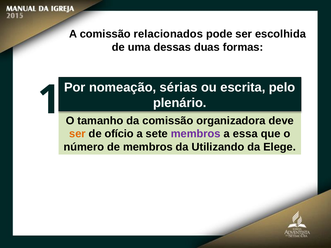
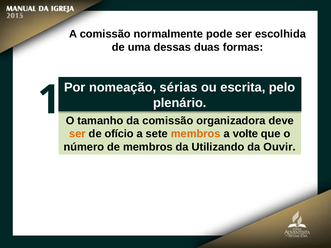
relacionados: relacionados -> normalmente
membros at (196, 134) colour: purple -> orange
essa: essa -> volte
Elege: Elege -> Ouvir
